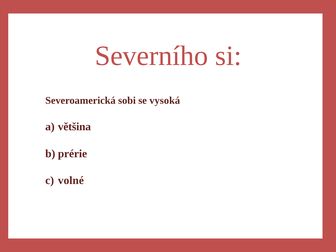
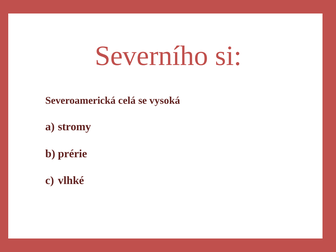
sobi: sobi -> celá
většina: většina -> stromy
volné: volné -> vlhké
